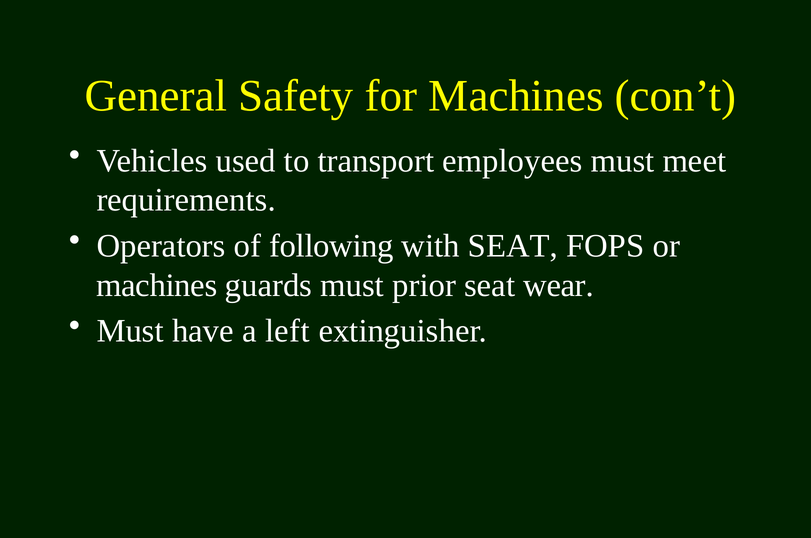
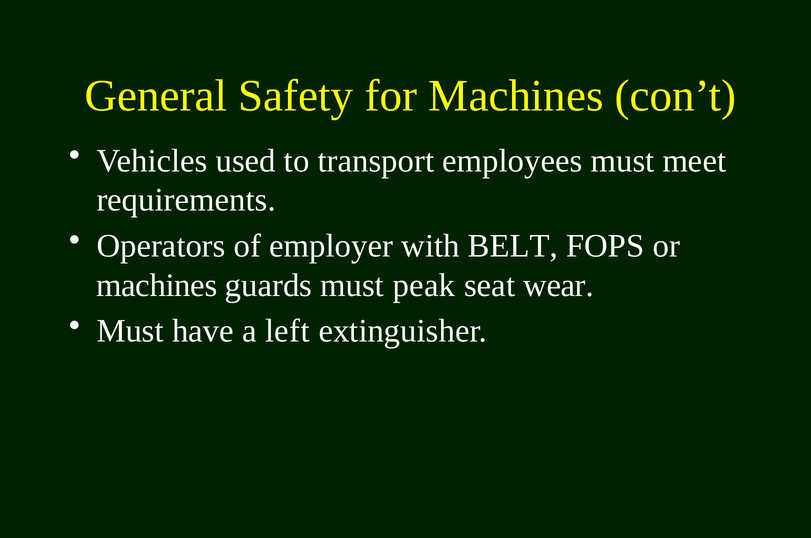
following: following -> employer
with SEAT: SEAT -> BELT
prior: prior -> peak
